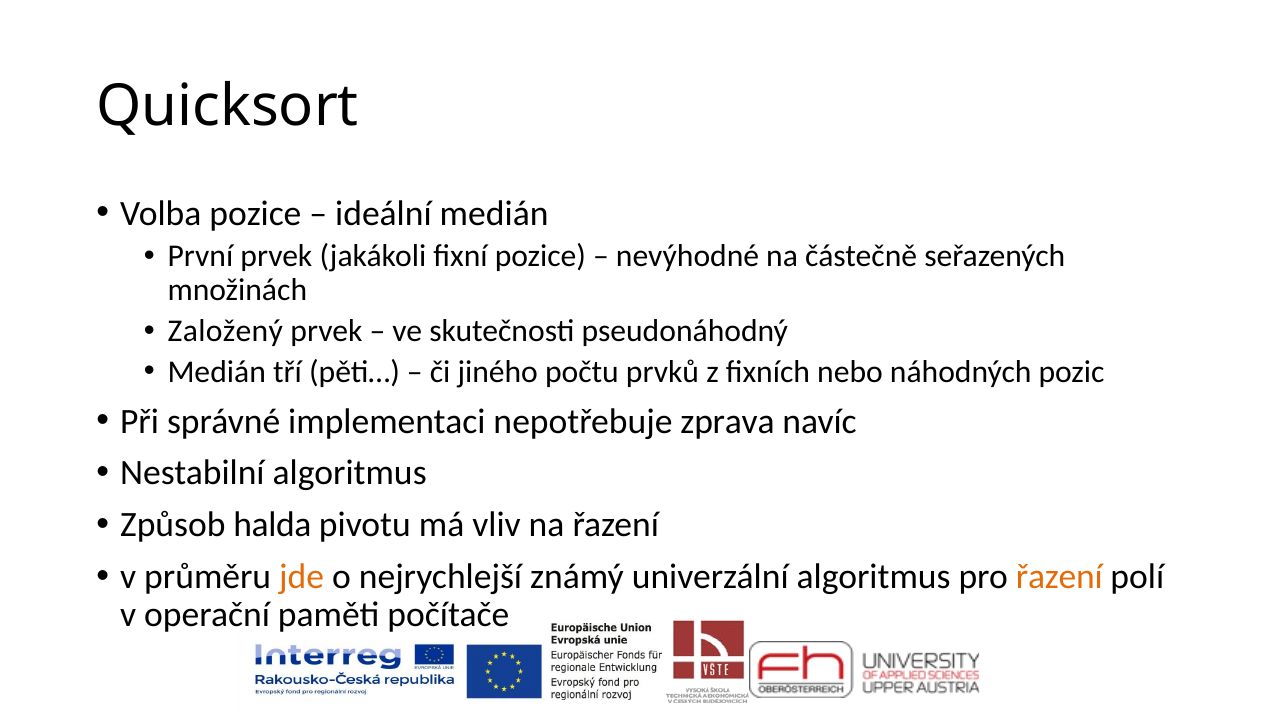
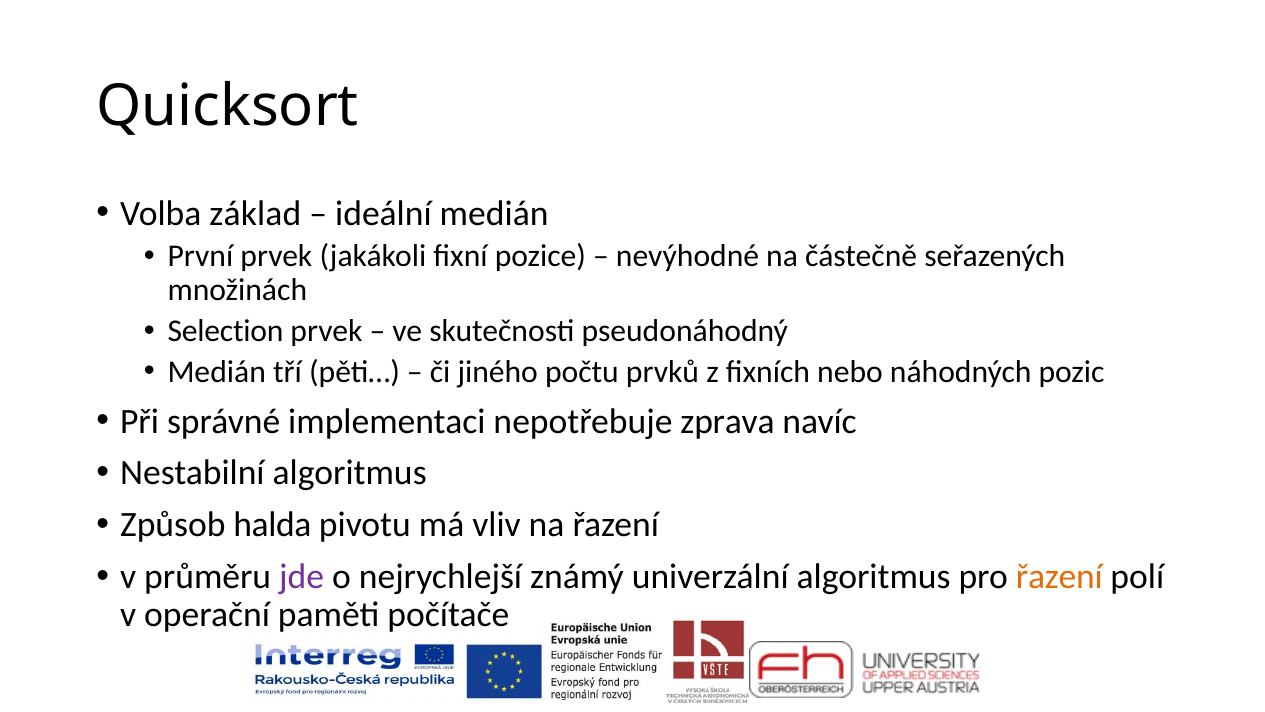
Volba pozice: pozice -> základ
Založený: Založený -> Selection
jde colour: orange -> purple
